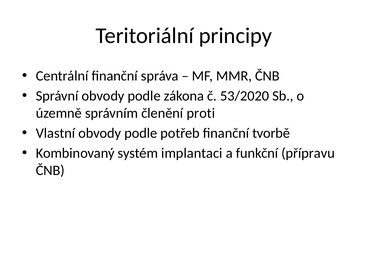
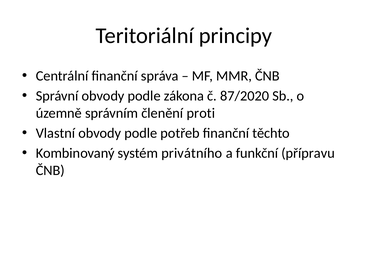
53/2020: 53/2020 -> 87/2020
tvorbě: tvorbě -> těchto
implantaci: implantaci -> privátního
